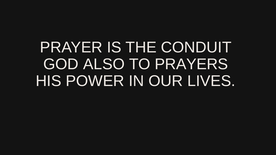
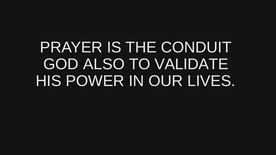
PRAYERS: PRAYERS -> VALIDATE
